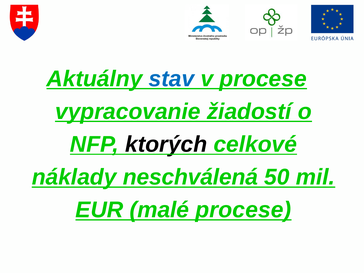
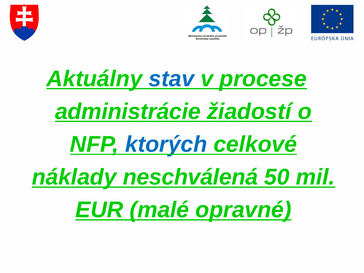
vypracovanie: vypracovanie -> administrácie
ktorých colour: black -> blue
malé procese: procese -> opravné
